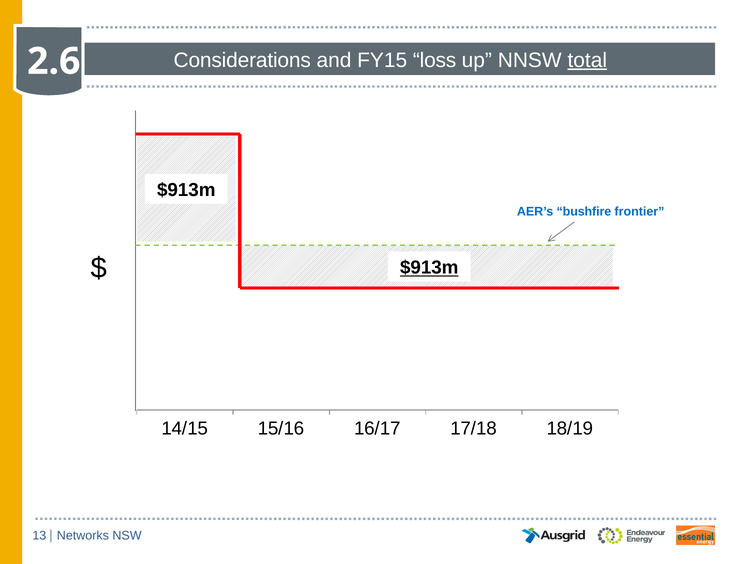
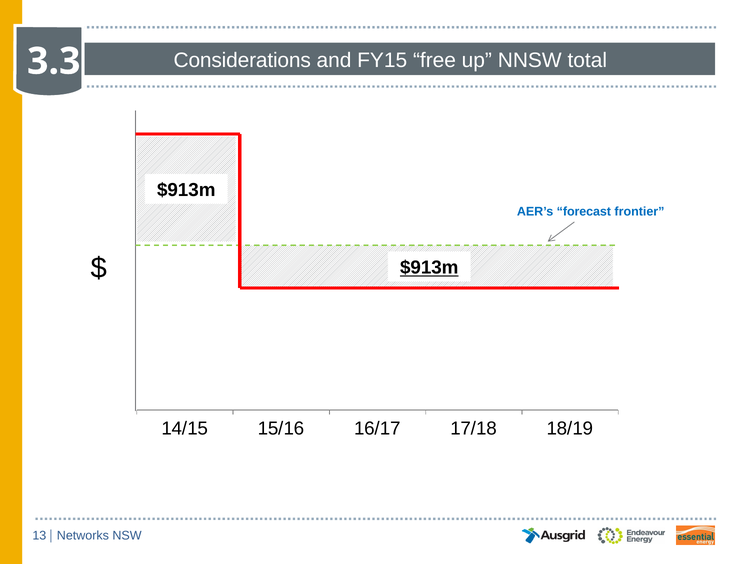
loss: loss -> free
total underline: present -> none
2.6: 2.6 -> 3.3
bushfire: bushfire -> forecast
